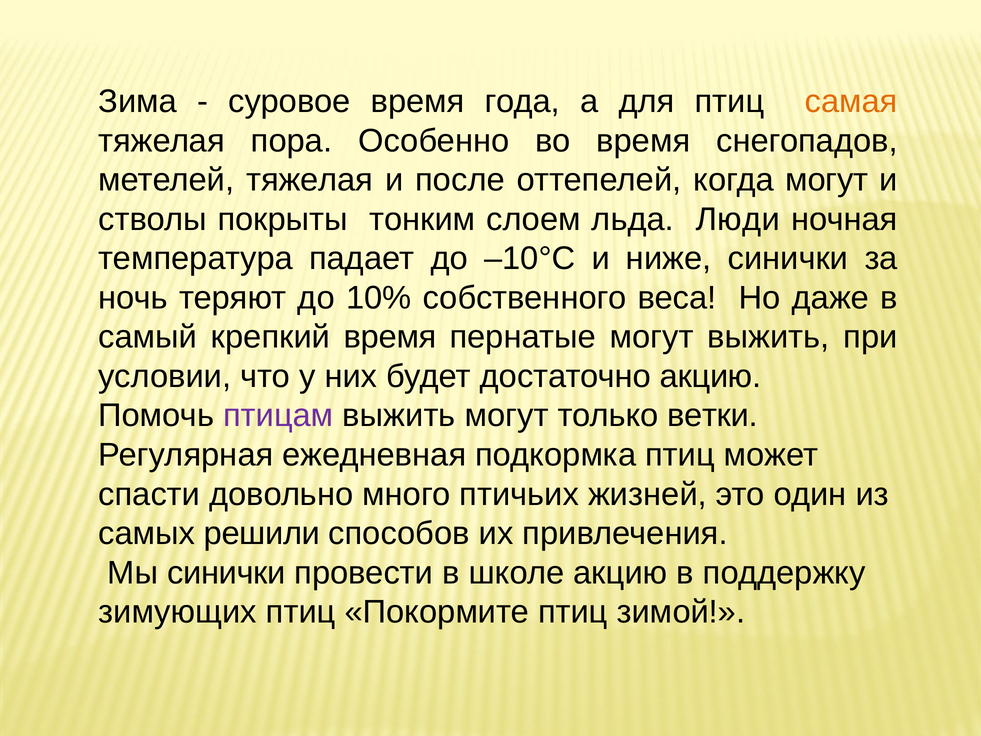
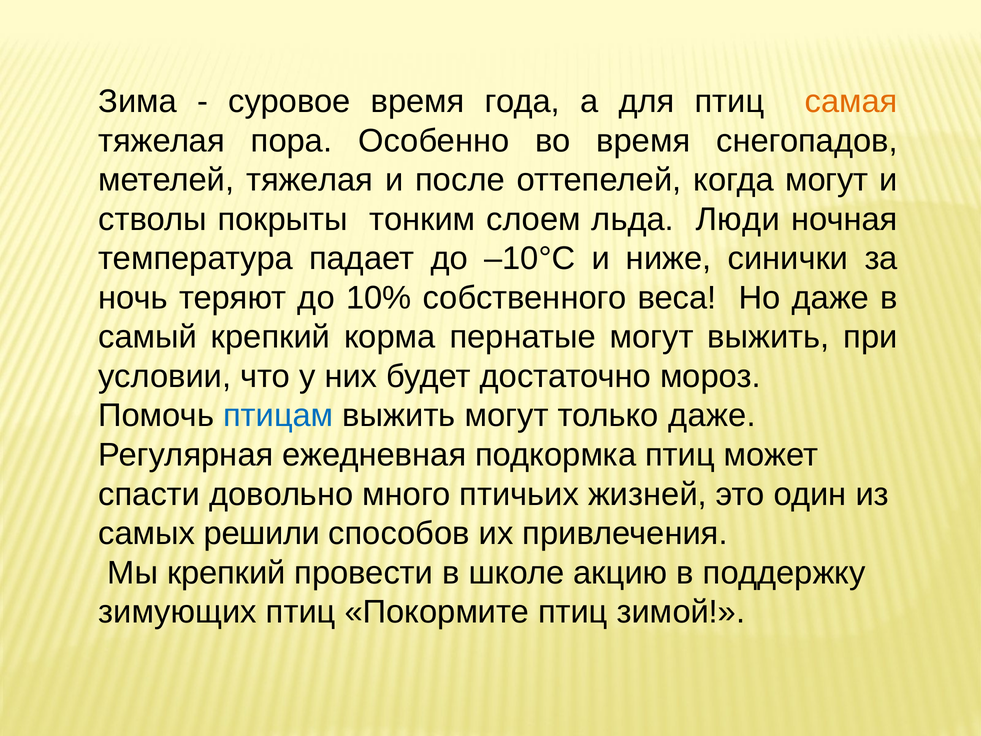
крепкий время: время -> корма
достаточно акцию: акцию -> мороз
птицам colour: purple -> blue
только ветки: ветки -> даже
Мы синички: синички -> крепкий
